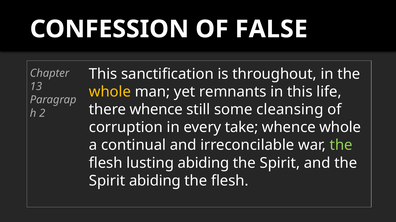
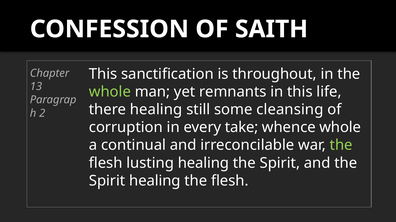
FALSE: FALSE -> SAITH
whole at (110, 92) colour: yellow -> light green
there whence: whence -> healing
lusting abiding: abiding -> healing
Spirit abiding: abiding -> healing
